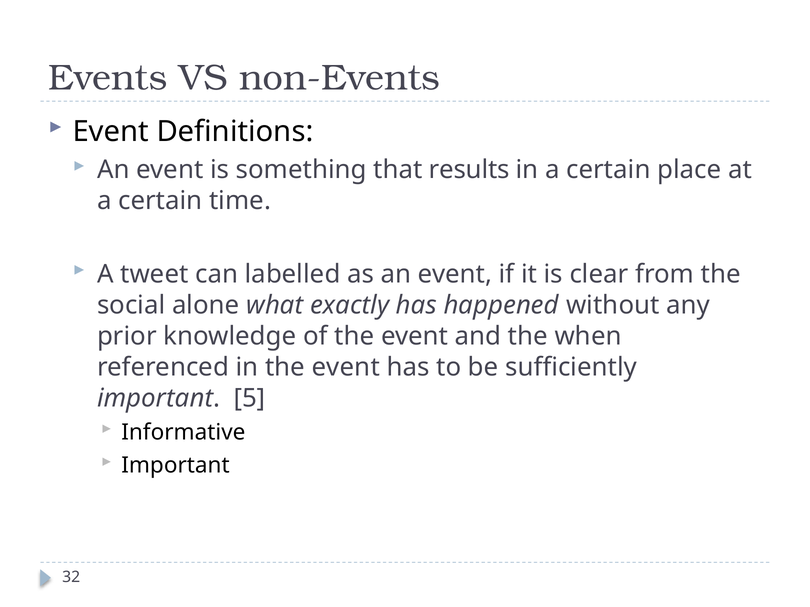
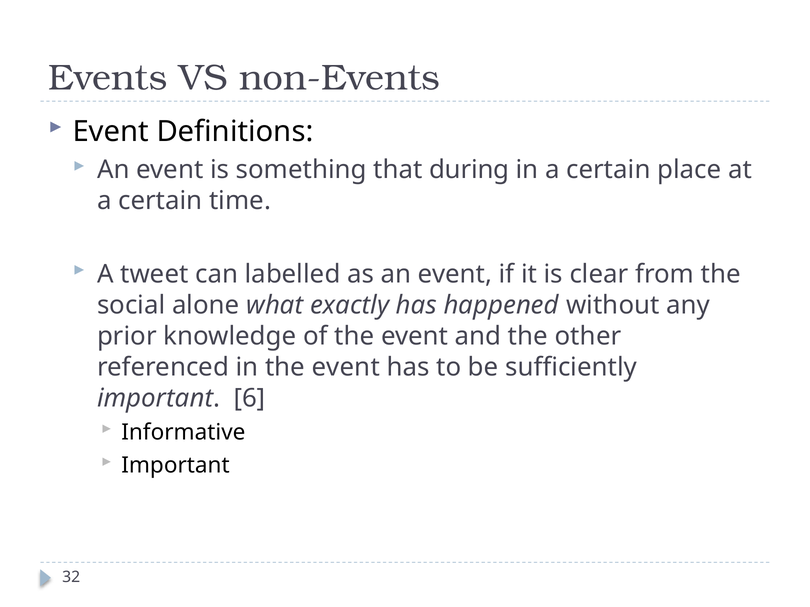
results: results -> during
when: when -> other
5: 5 -> 6
